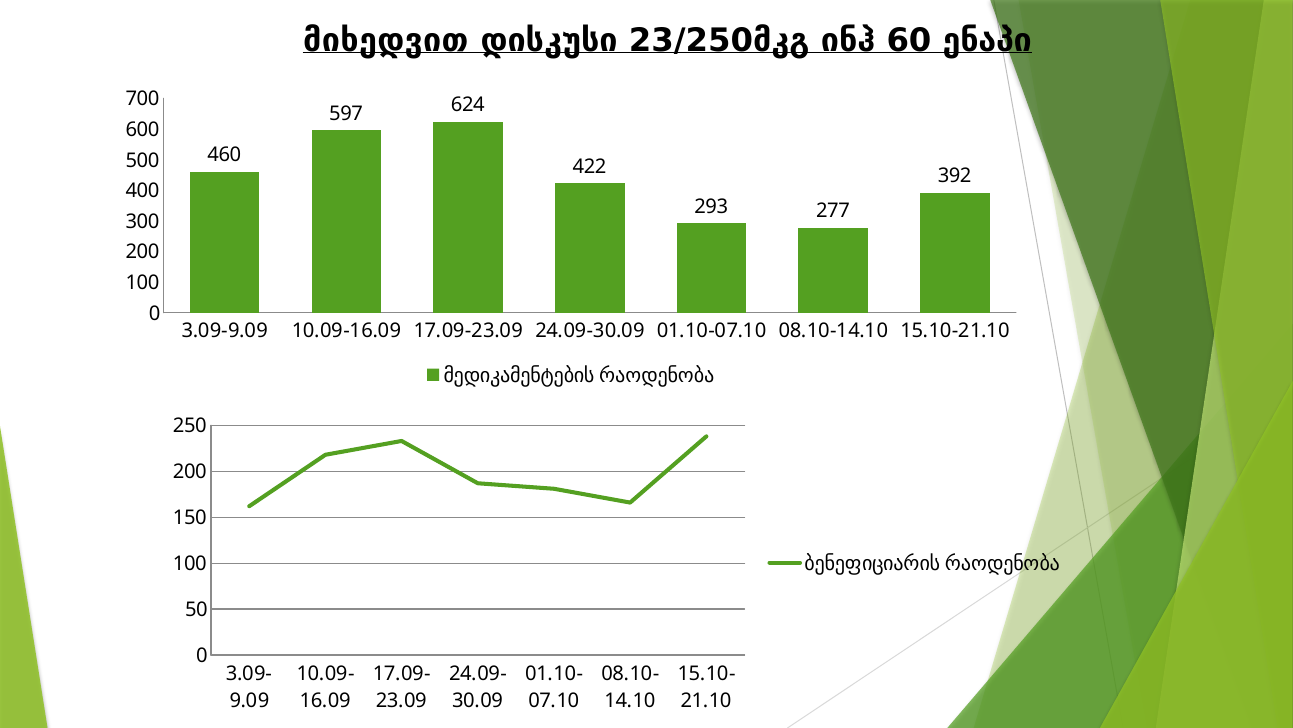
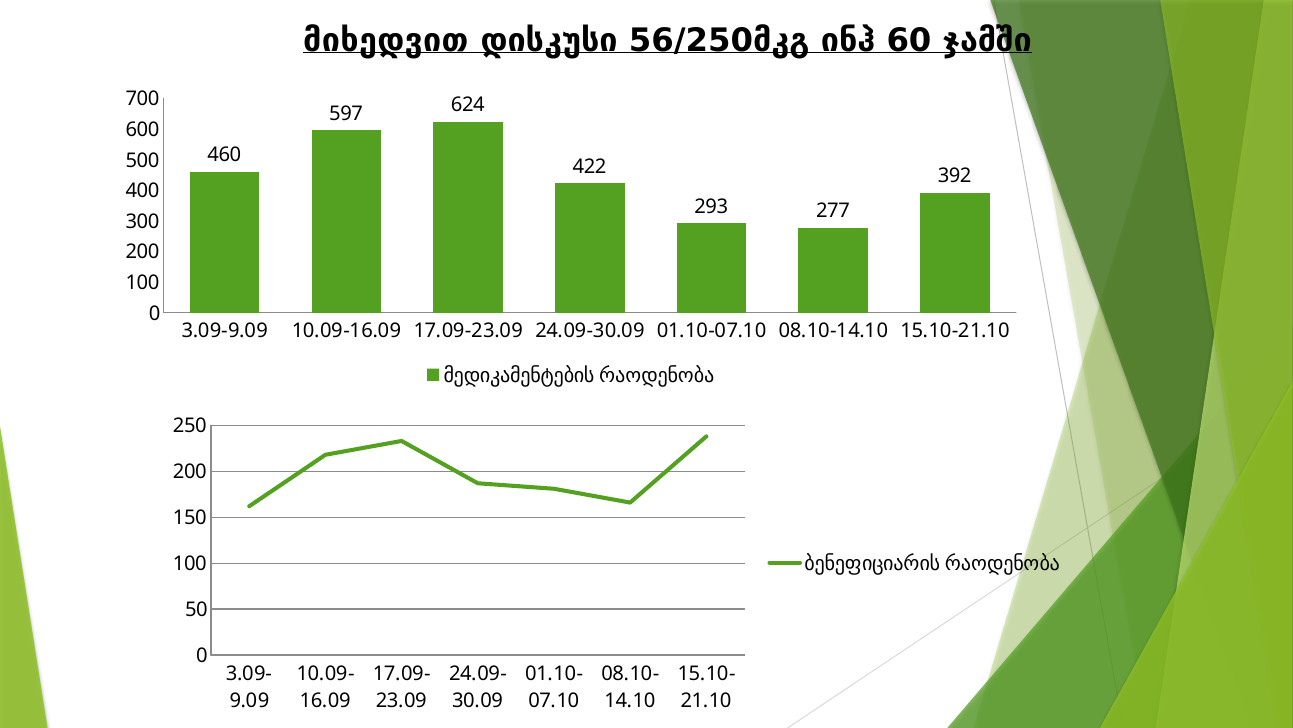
23/250მკგ: 23/250მკგ -> 56/250მკგ
ენაპი: ენაპი -> ჯამში
